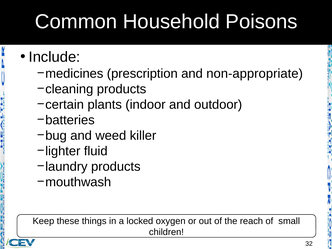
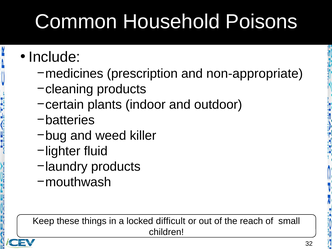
oxygen: oxygen -> difficult
